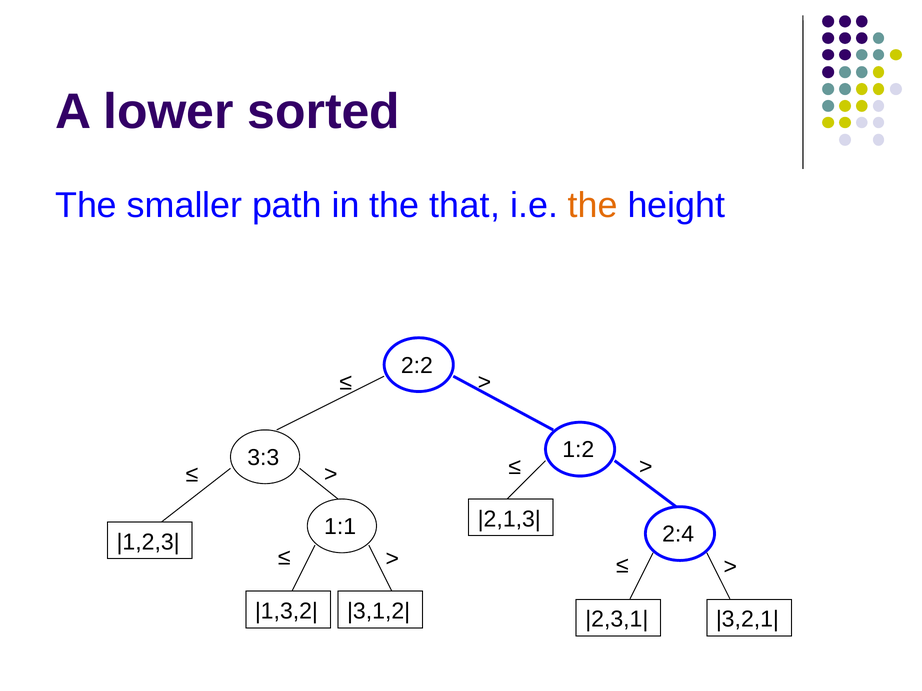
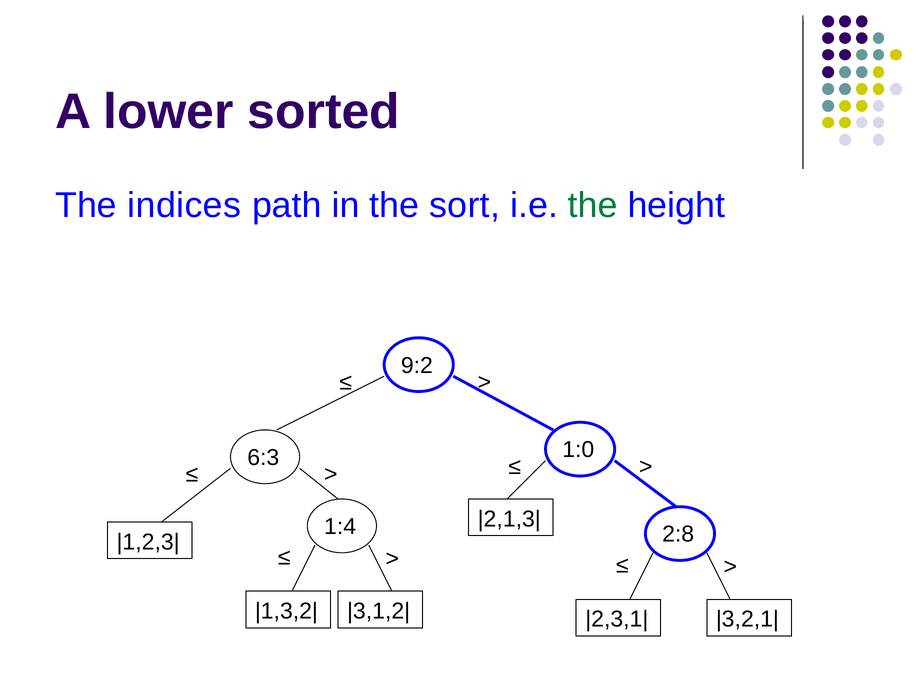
smaller: smaller -> indices
that: that -> sort
the at (593, 205) colour: orange -> green
2:2: 2:2 -> 9:2
1:2: 1:2 -> 1:0
3:3: 3:3 -> 6:3
1:1: 1:1 -> 1:4
2:4: 2:4 -> 2:8
